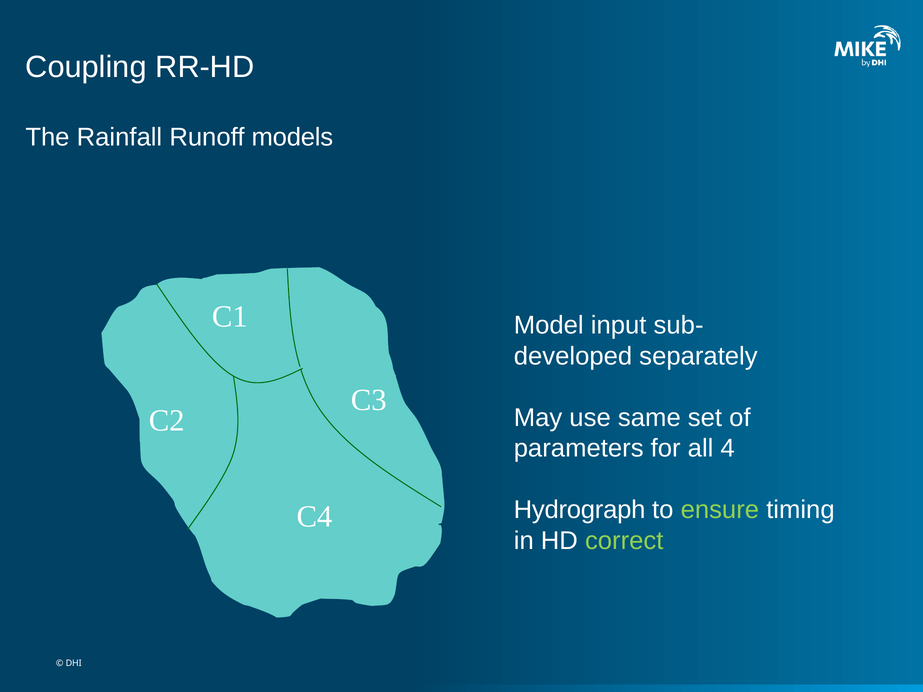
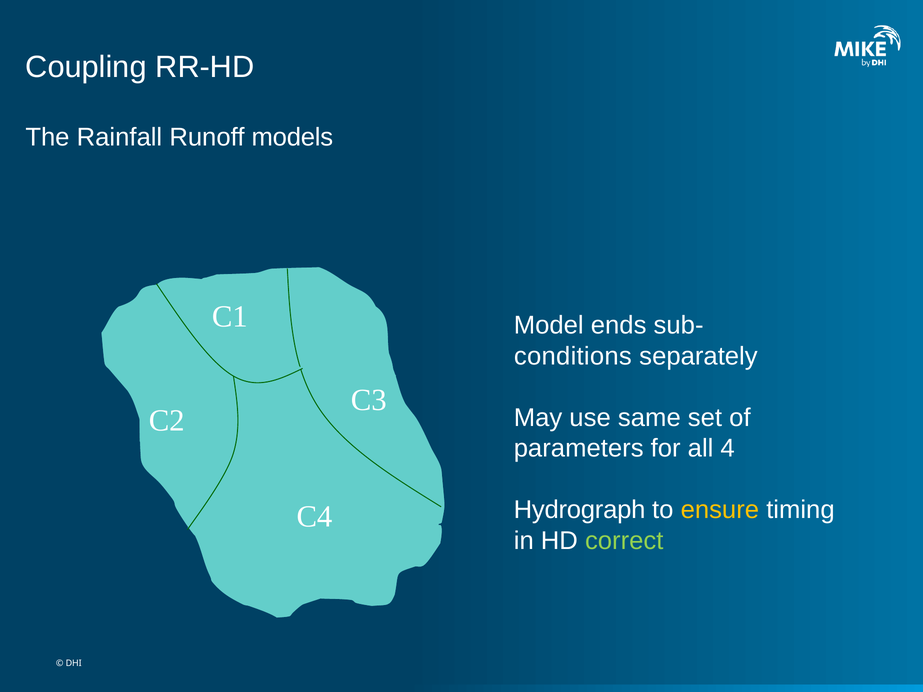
input: input -> ends
developed: developed -> conditions
ensure colour: light green -> yellow
